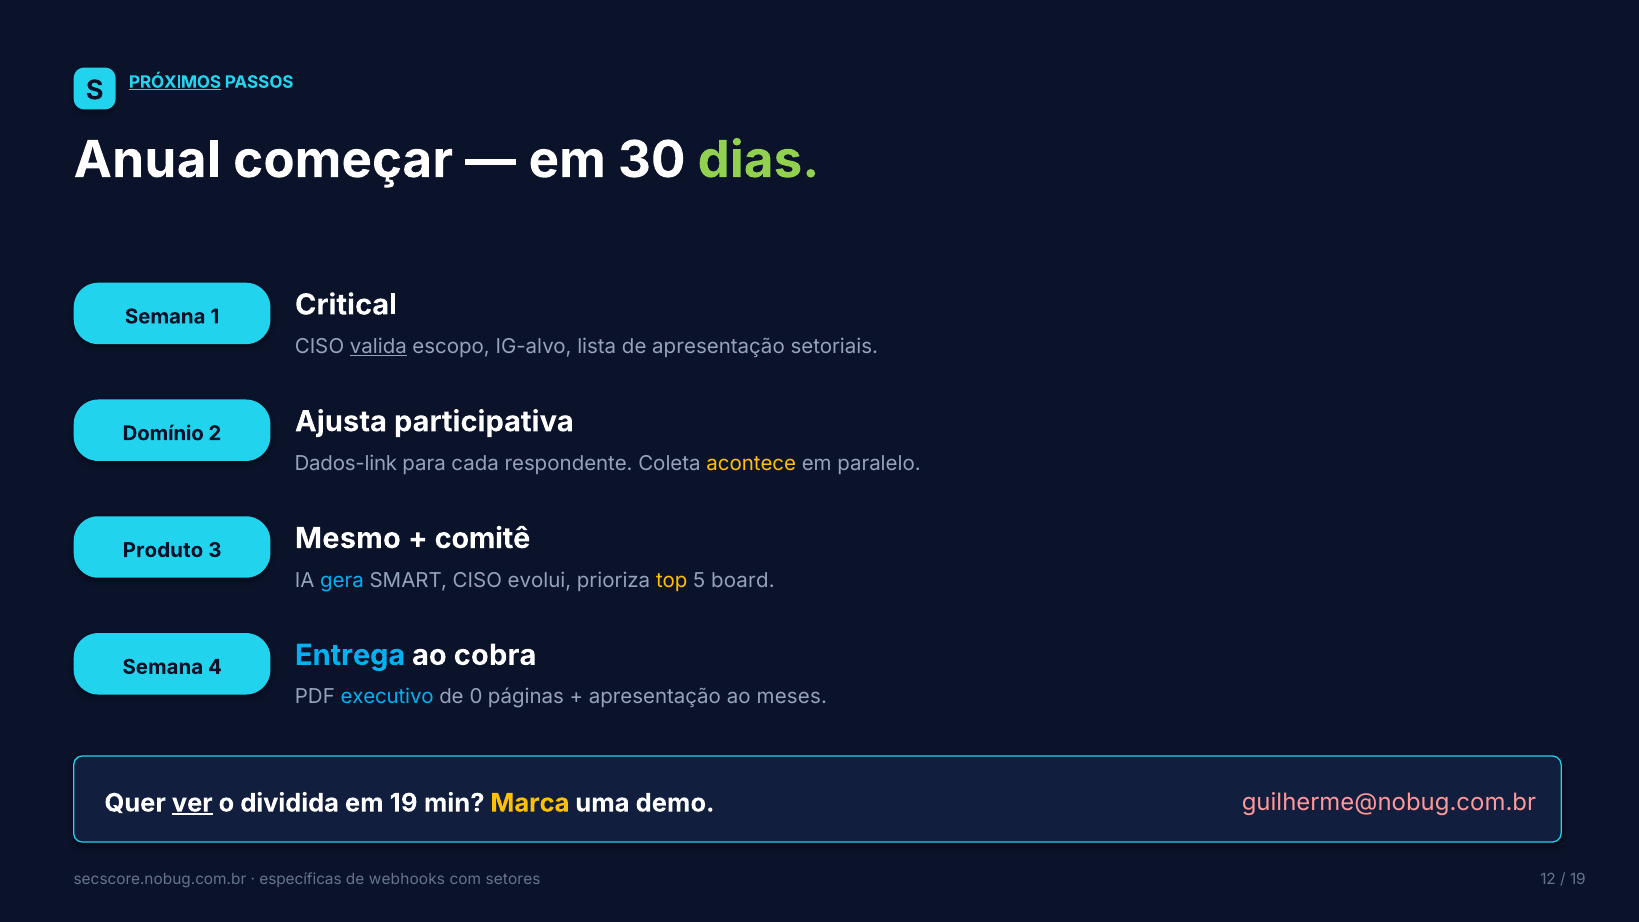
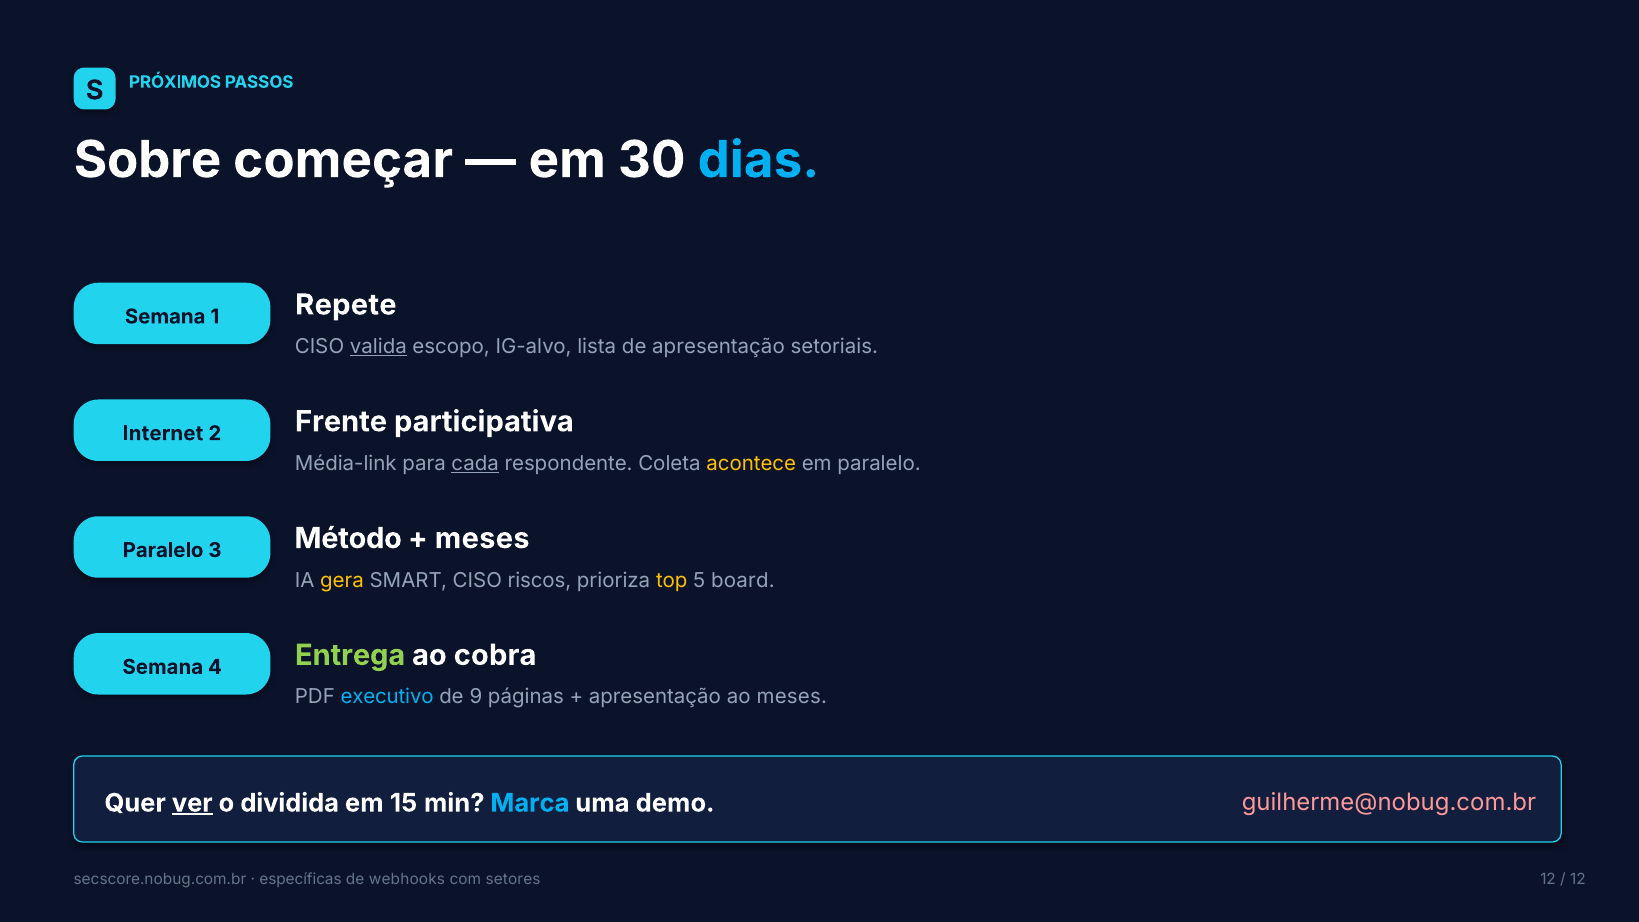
PRÓXIMOS underline: present -> none
Anual: Anual -> Sobre
dias colour: light green -> light blue
Critical: Critical -> Repete
Domínio: Domínio -> Internet
Ajusta: Ajusta -> Frente
Dados-link: Dados-link -> Média-link
cada underline: none -> present
Produto at (163, 550): Produto -> Paralelo
Mesmo: Mesmo -> Método
comitê at (482, 538): comitê -> meses
gera colour: light blue -> yellow
evolui: evolui -> riscos
Entrega colour: light blue -> light green
0: 0 -> 9
em 19: 19 -> 15
Marca colour: yellow -> light blue
19 at (1578, 880): 19 -> 12
